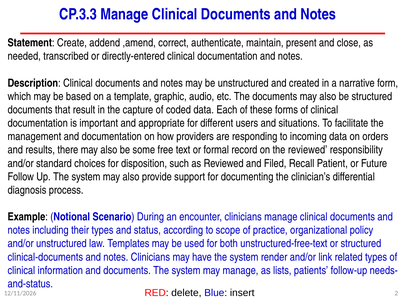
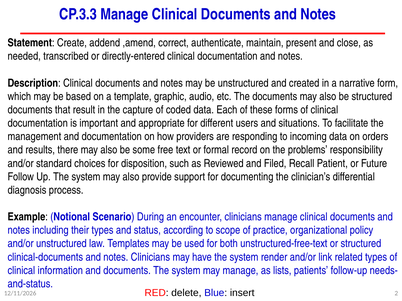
the reviewed: reviewed -> problems
